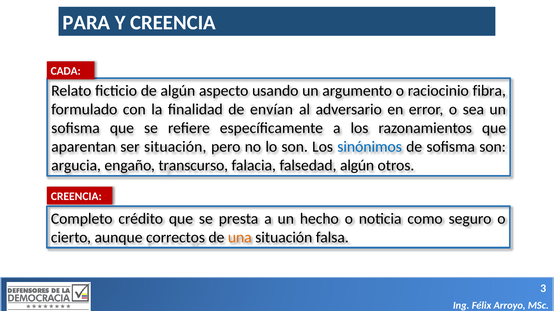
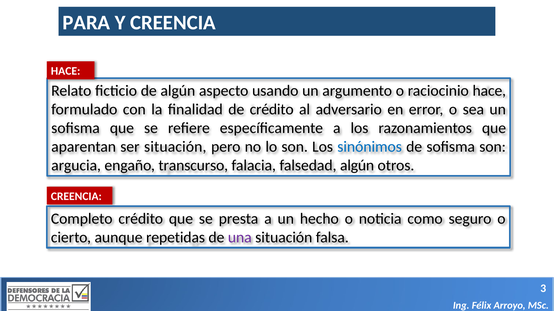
CADA at (66, 71): CADA -> HACE
raciocinio fibra: fibra -> hace
de envían: envían -> crédito
correctos: correctos -> repetidas
una colour: orange -> purple
